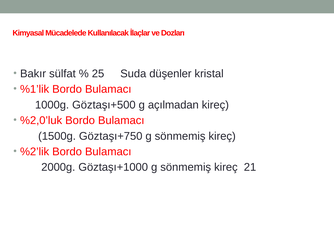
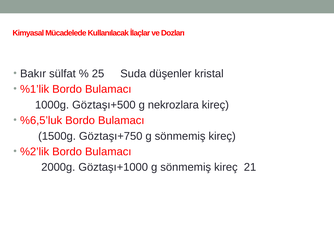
açılmadan: açılmadan -> nekrozlara
%2,0’luk: %2,0’luk -> %6,5’luk
